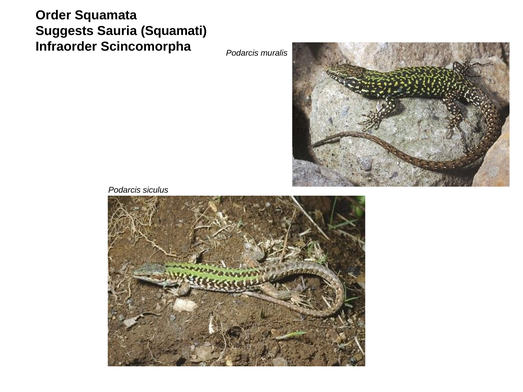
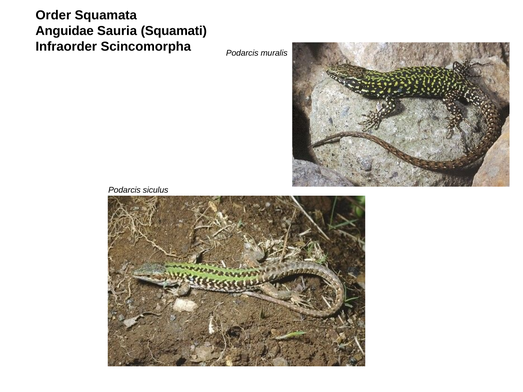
Suggests: Suggests -> Anguidae
